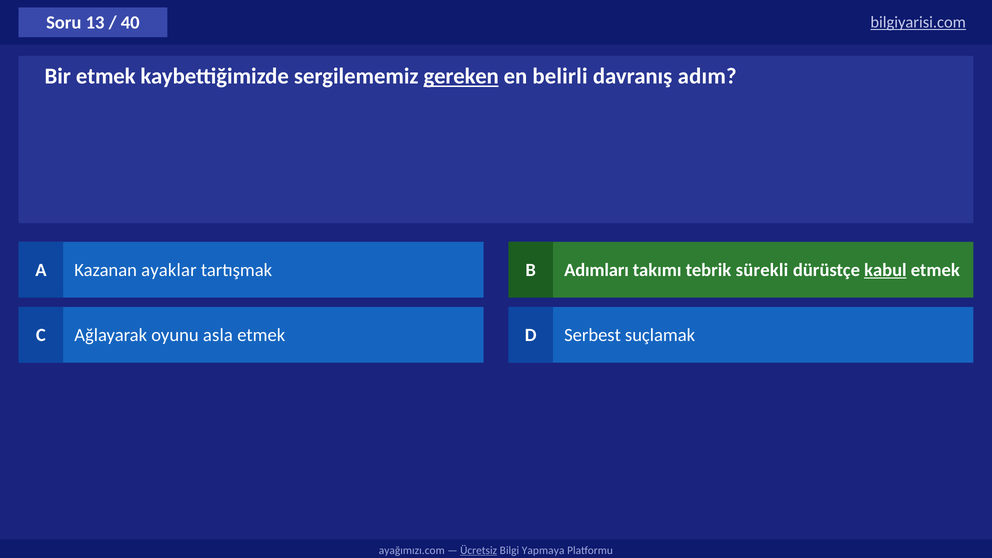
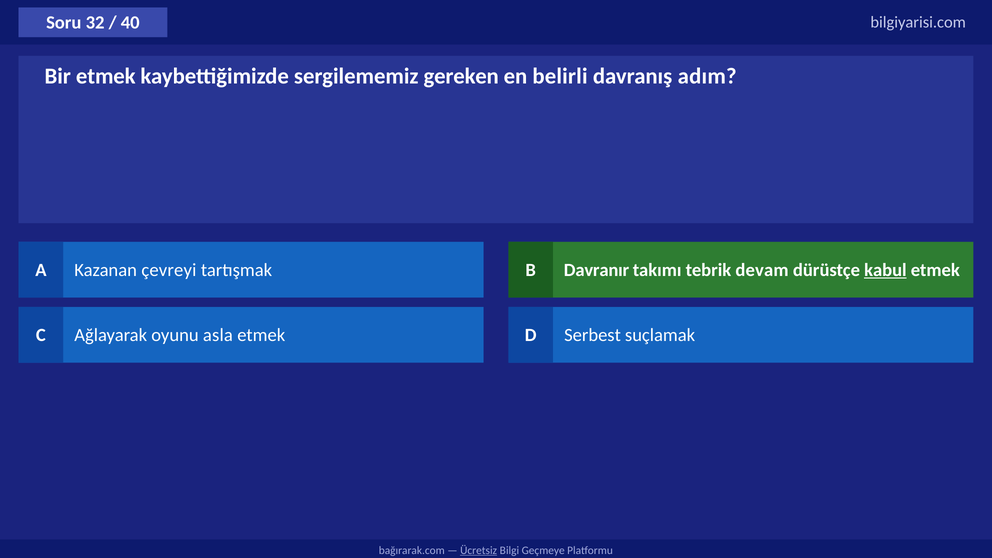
13: 13 -> 32
bilgiyarisi.com underline: present -> none
gereken underline: present -> none
ayaklar: ayaklar -> çevreyi
Adımları: Adımları -> Davranır
sürekli: sürekli -> devam
ayağımızı.com: ayağımızı.com -> bağırarak.com
Yapmaya: Yapmaya -> Geçmeye
